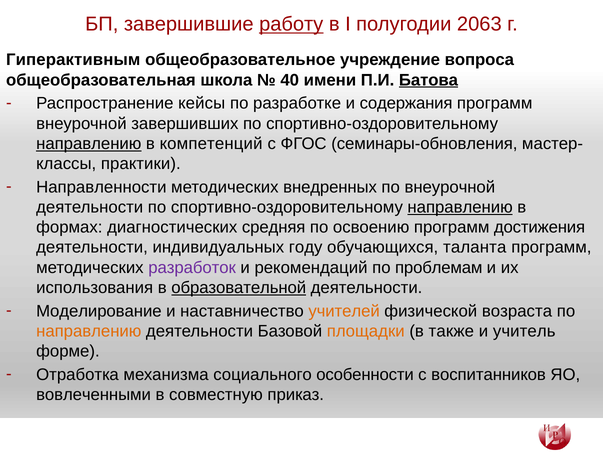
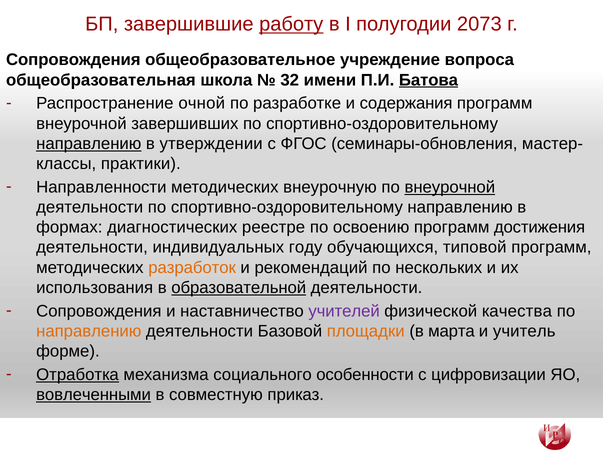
2063: 2063 -> 2073
Гиперактивным at (73, 60): Гиперактивным -> Сопровождения
40: 40 -> 32
кейсы: кейсы -> очной
компетенций: компетенций -> утверждении
внедренных: внедренных -> внеурочную
внеурочной at (450, 187) underline: none -> present
направлению at (460, 207) underline: present -> none
средняя: средняя -> реестре
таланта: таланта -> типовой
разработок colour: purple -> orange
проблемам: проблемам -> нескольких
Моделирование at (99, 311): Моделирование -> Сопровождения
учителей colour: orange -> purple
возраста: возраста -> качества
также: также -> марта
Отработка underline: none -> present
воспитанников: воспитанников -> цифровизации
вовлеченными underline: none -> present
